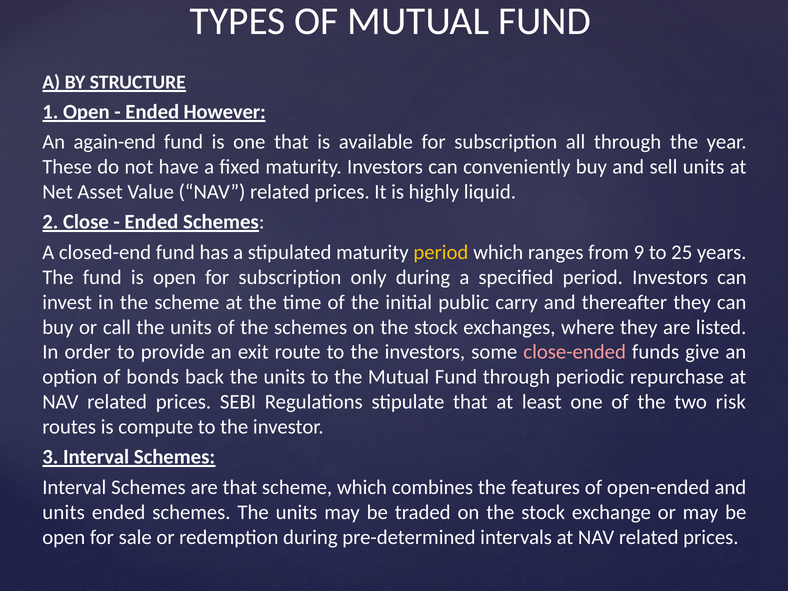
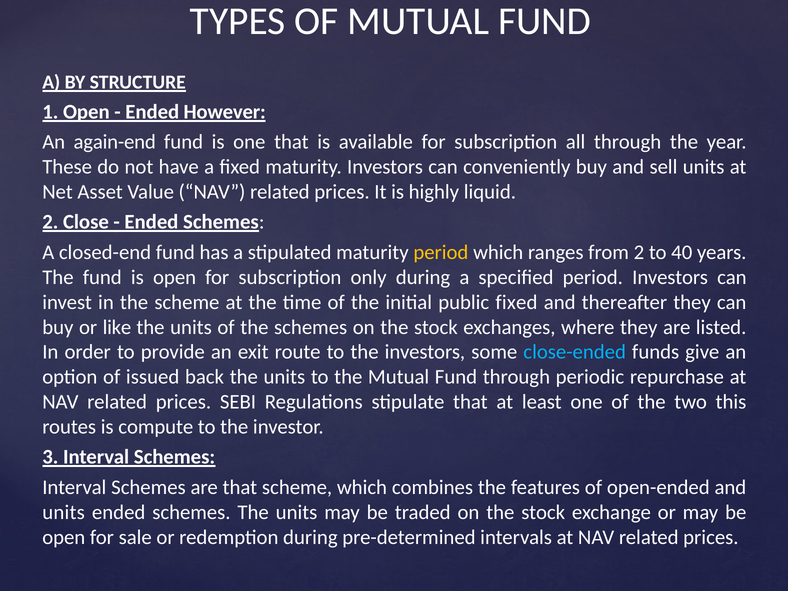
from 9: 9 -> 2
25: 25 -> 40
public carry: carry -> fixed
call: call -> like
close-ended colour: pink -> light blue
bonds: bonds -> issued
risk: risk -> this
